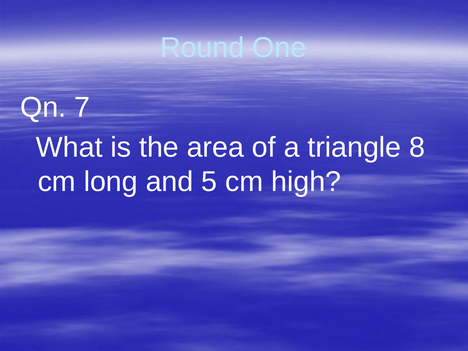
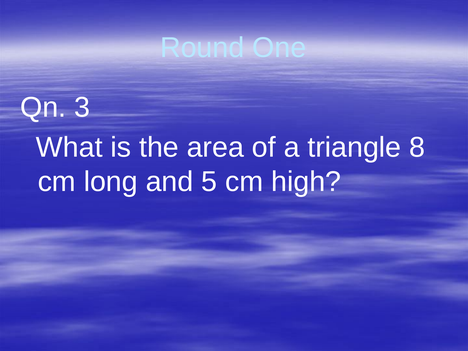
7: 7 -> 3
